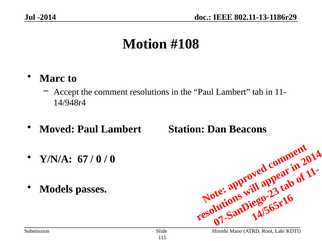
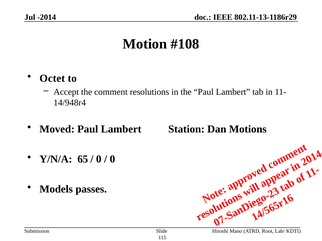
Marc: Marc -> Octet
Beacons: Beacons -> Motions
67: 67 -> 65
